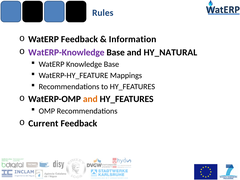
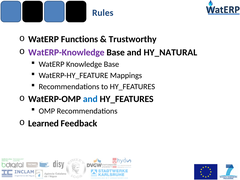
WatERP Feedback: Feedback -> Functions
Information: Information -> Trustworthy
and at (90, 99) colour: orange -> blue
Current: Current -> Learned
